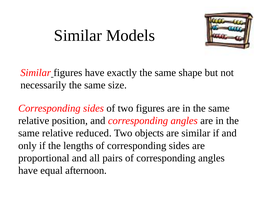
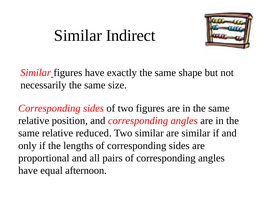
Models: Models -> Indirect
Two objects: objects -> similar
